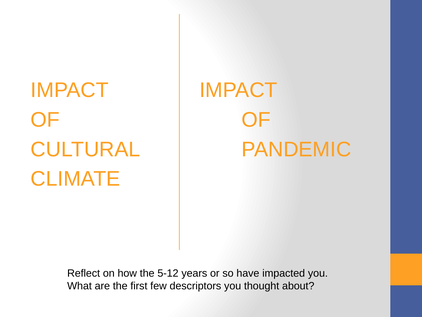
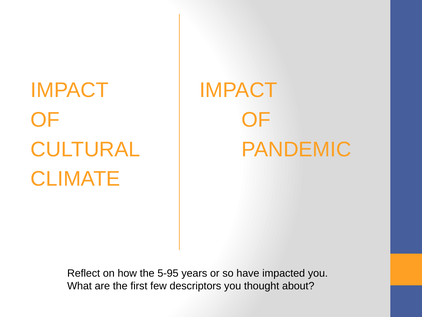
5-12: 5-12 -> 5-95
